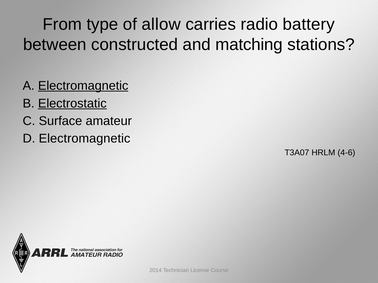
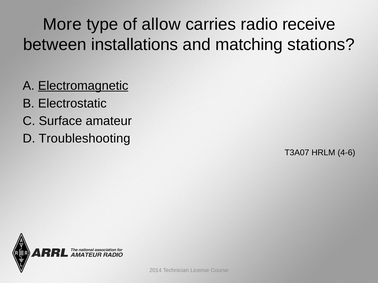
From: From -> More
battery: battery -> receive
constructed: constructed -> installations
Electrostatic underline: present -> none
D Electromagnetic: Electromagnetic -> Troubleshooting
